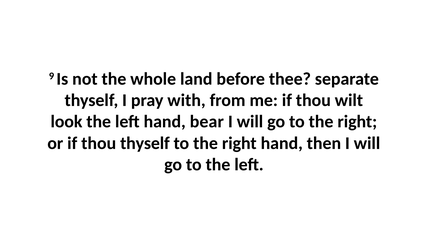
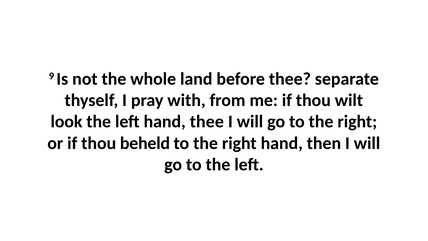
hand bear: bear -> thee
thou thyself: thyself -> beheld
